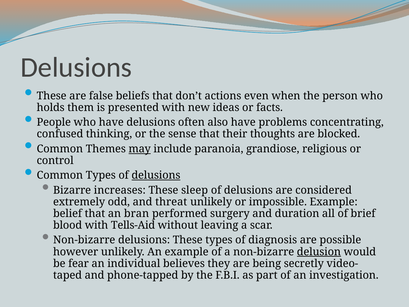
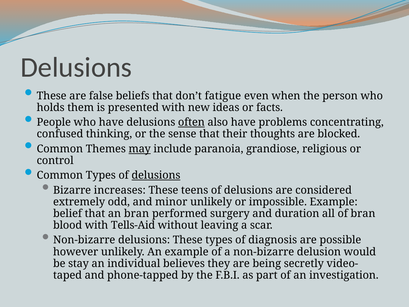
actions: actions -> fatigue
often underline: none -> present
sleep: sleep -> teens
threat: threat -> minor
of brief: brief -> bran
delusion underline: present -> none
fear: fear -> stay
